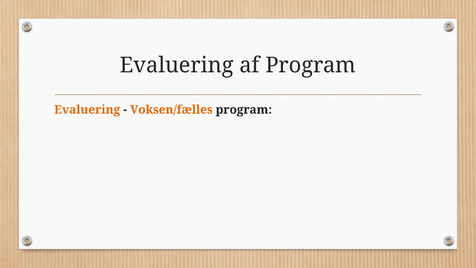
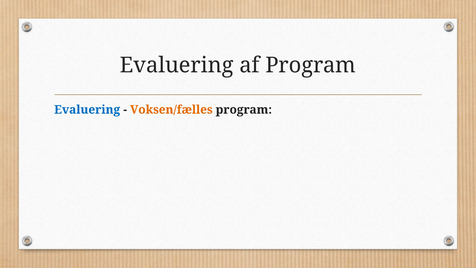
Evaluering at (87, 110) colour: orange -> blue
